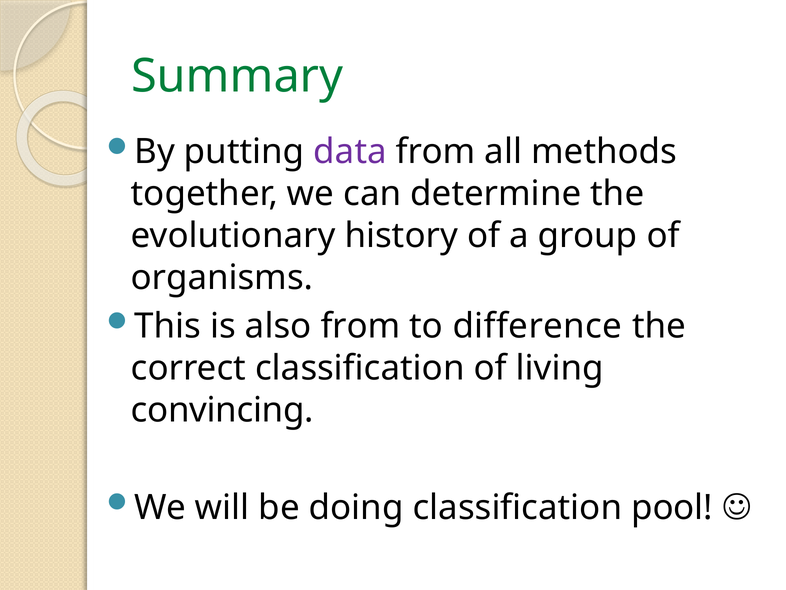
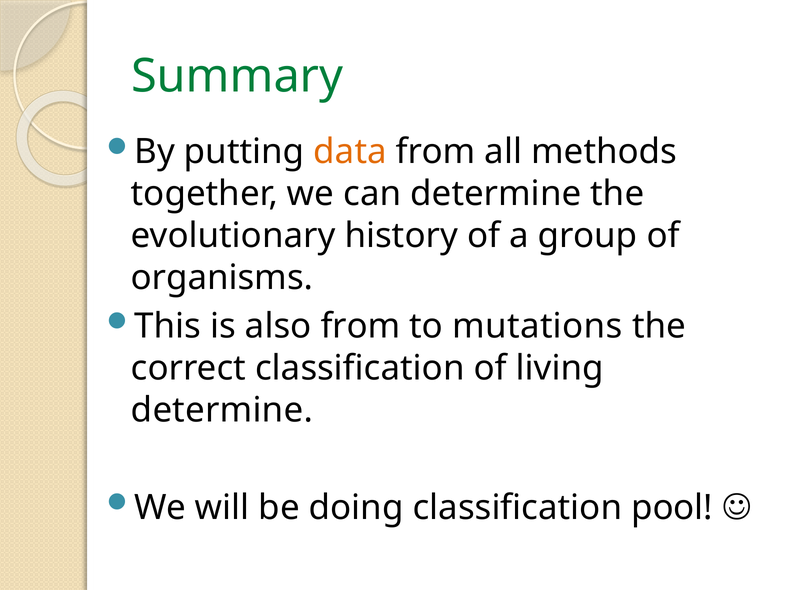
data colour: purple -> orange
difference: difference -> mutations
convincing at (222, 410): convincing -> determine
